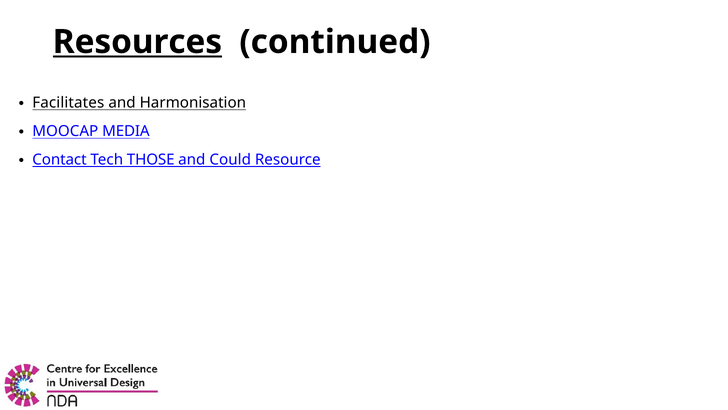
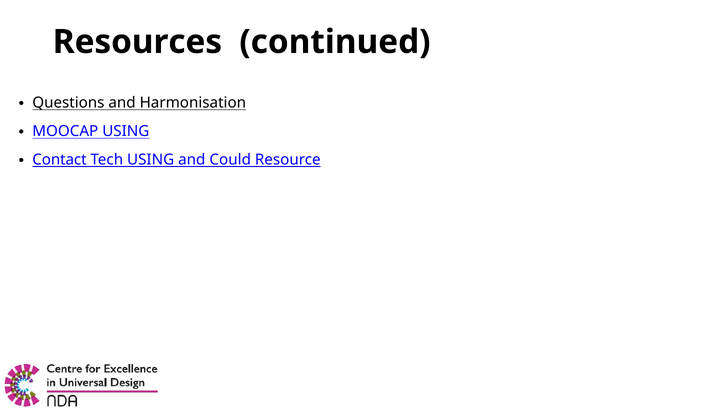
Resources underline: present -> none
Facilitates: Facilitates -> Questions
MOOCAP MEDIA: MEDIA -> USING
Tech THOSE: THOSE -> USING
